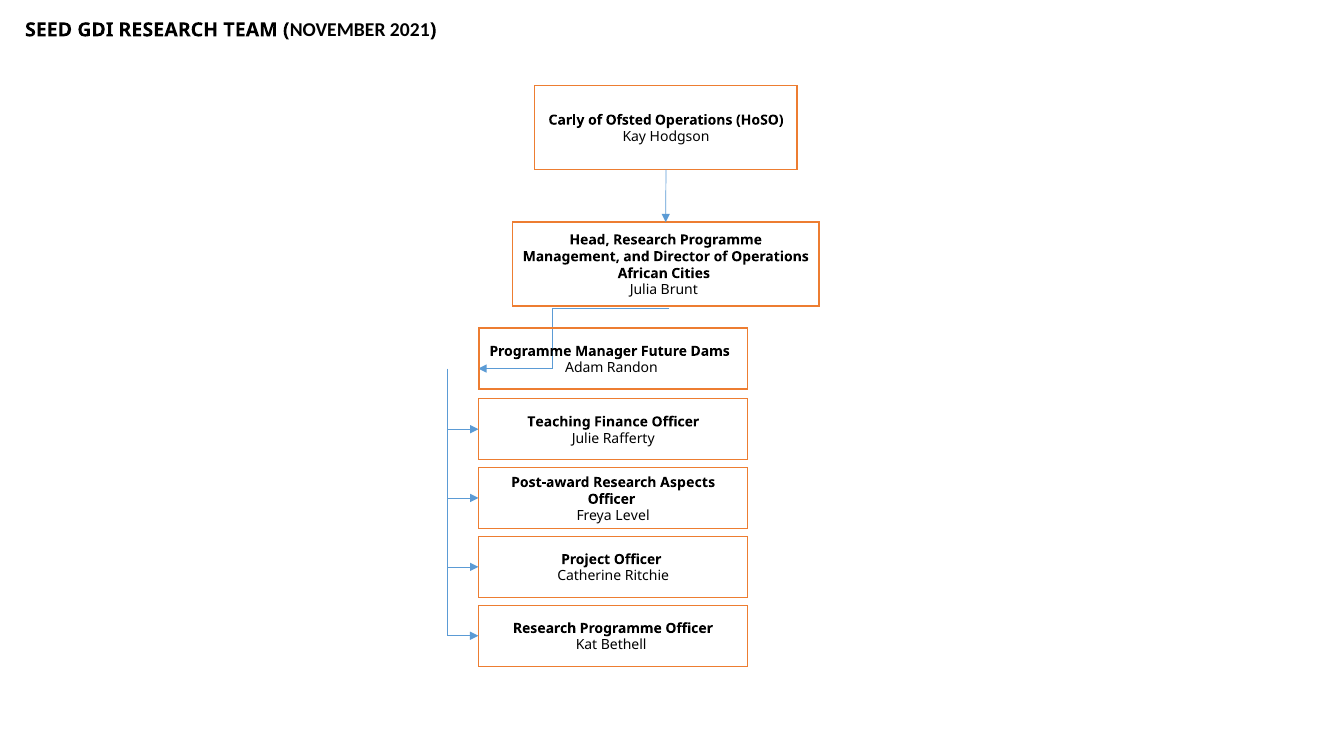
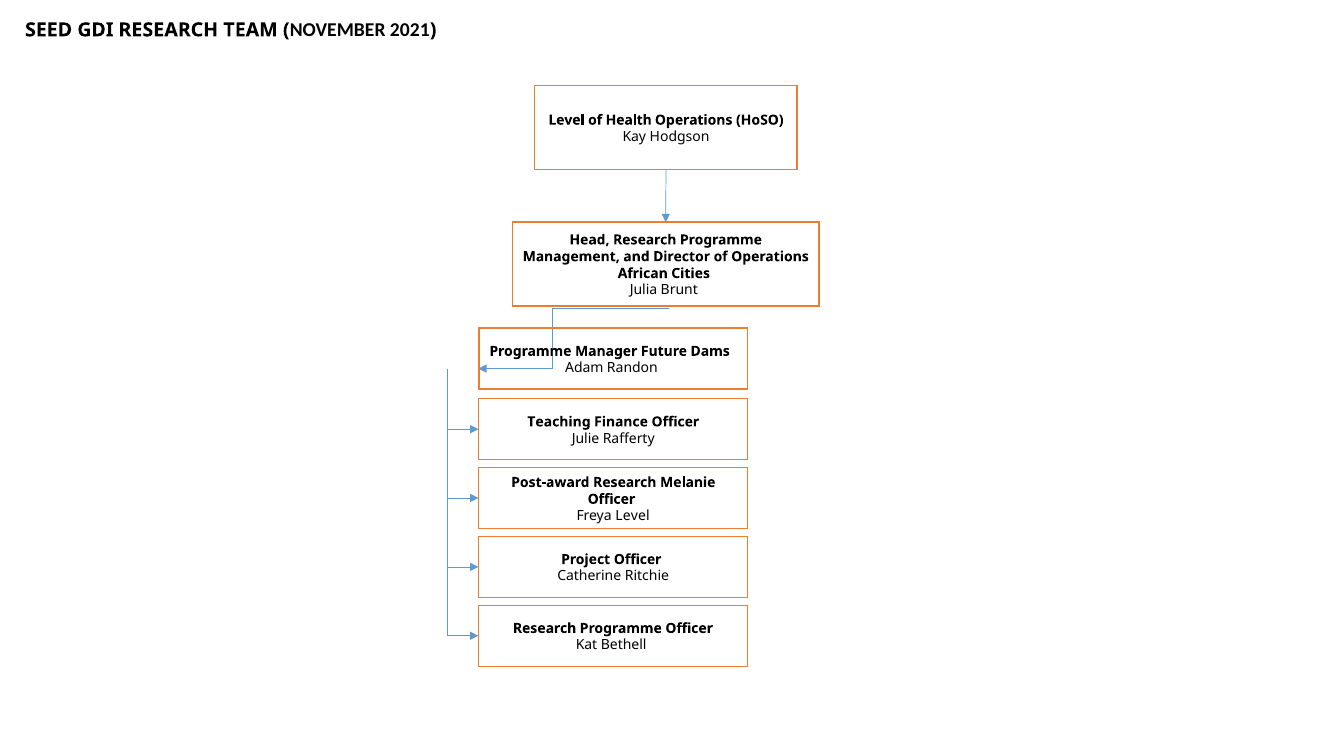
Carly at (566, 120): Carly -> Level
Ofsted: Ofsted -> Health
Aspects: Aspects -> Melanie
